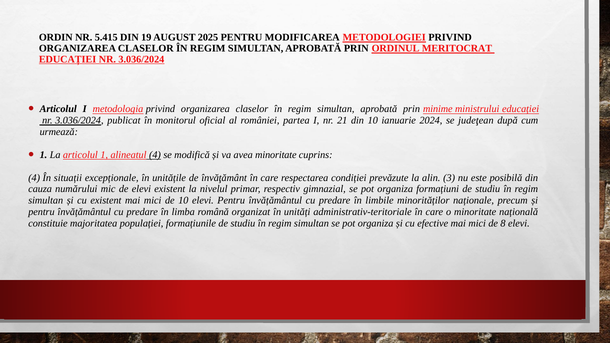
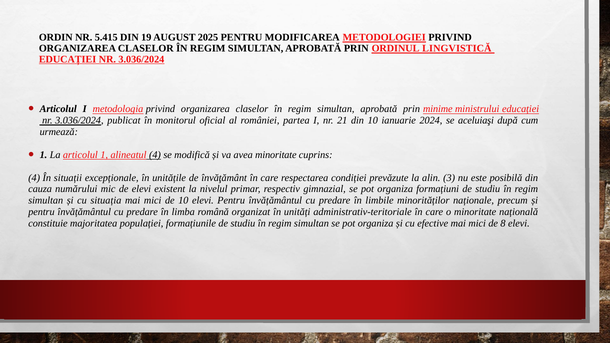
MERITOCRAT: MERITOCRAT -> LINGVISTICĂ
judeţean: judeţean -> aceluiaşi
cu existent: existent -> situația
